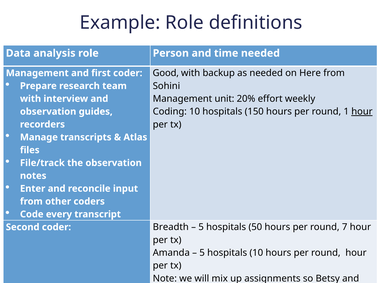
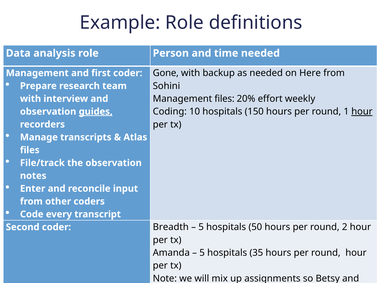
Good: Good -> Gone
Management unit: unit -> files
guides underline: none -> present
7: 7 -> 2
hospitals 10: 10 -> 35
